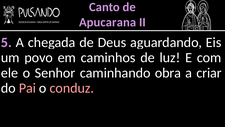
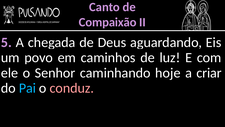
Apucarana: Apucarana -> Compaixão
obra: obra -> hoje
Pai colour: pink -> light blue
